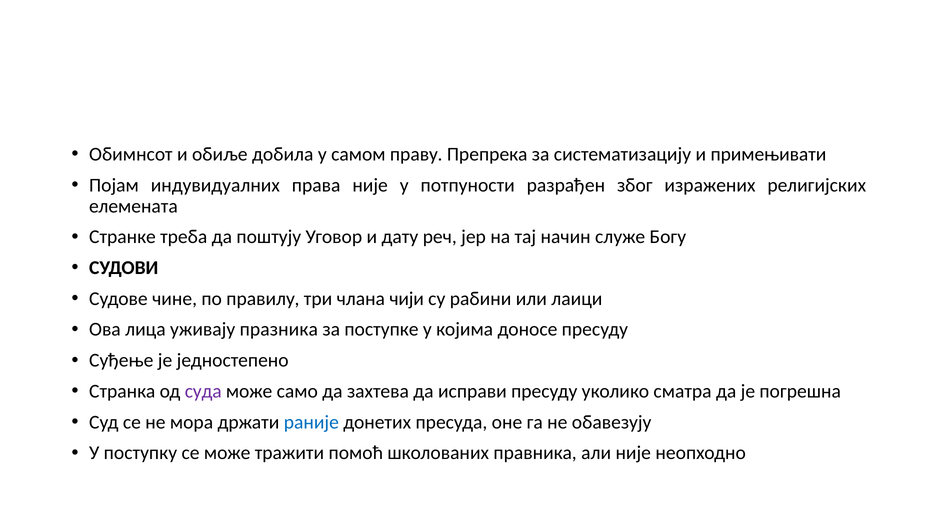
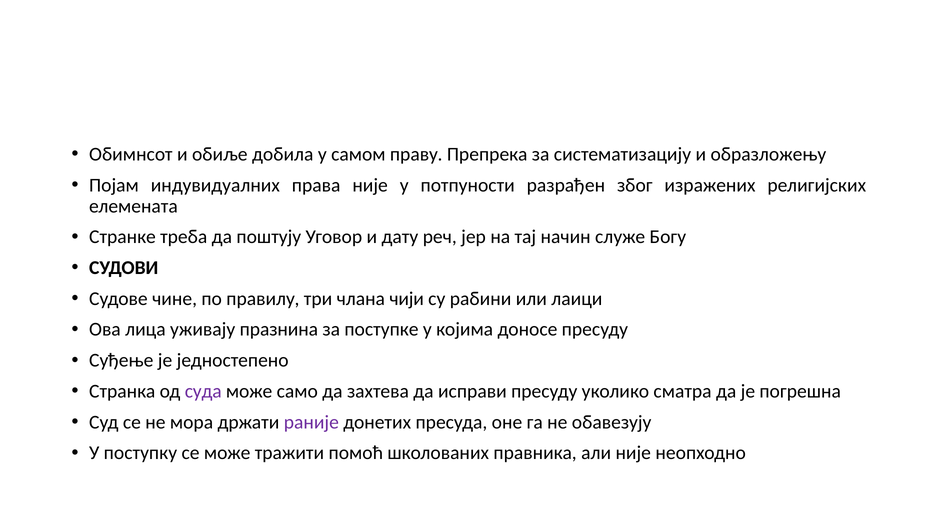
примењивати: примењивати -> образложењу
празника: празника -> празнина
раније colour: blue -> purple
